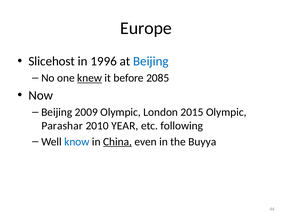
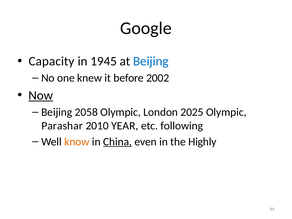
Europe: Europe -> Google
Slicehost: Slicehost -> Capacity
1996: 1996 -> 1945
knew underline: present -> none
2085: 2085 -> 2002
Now underline: none -> present
2009: 2009 -> 2058
2015: 2015 -> 2025
know colour: blue -> orange
Buyya: Buyya -> Highly
